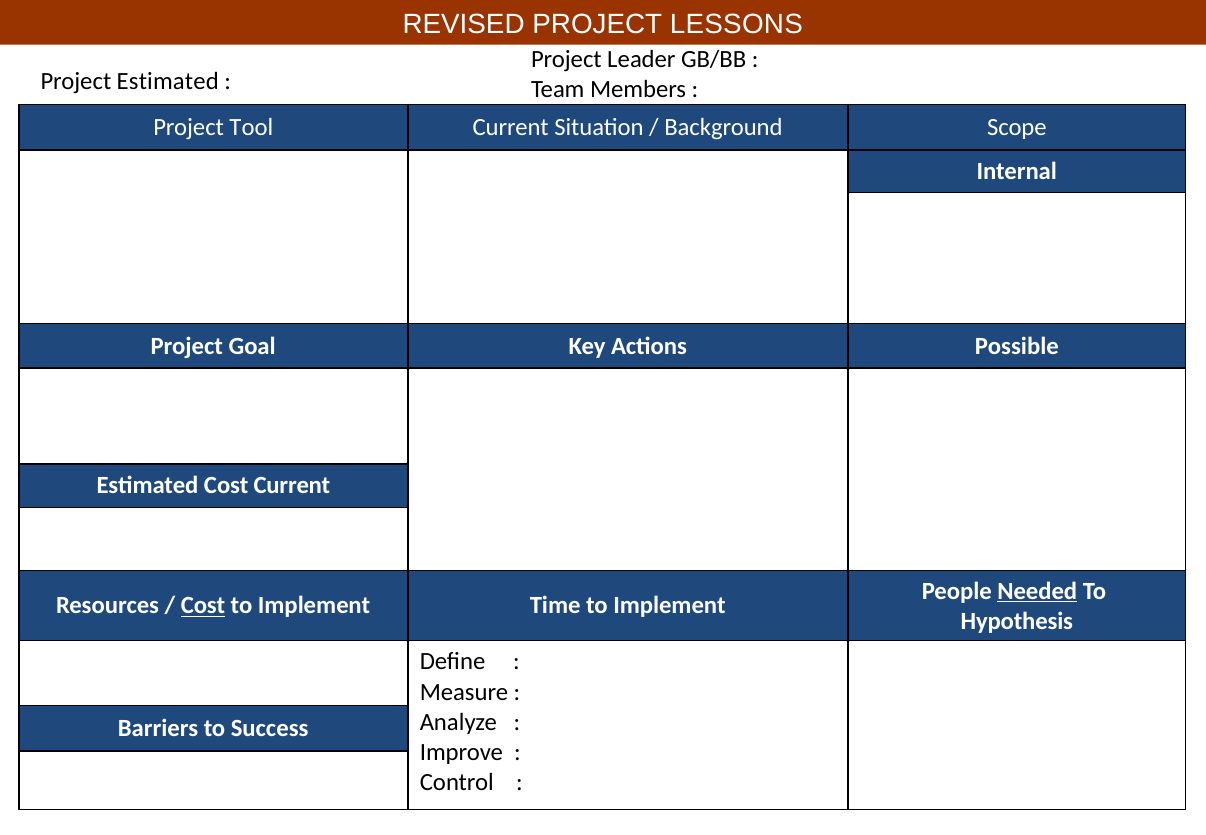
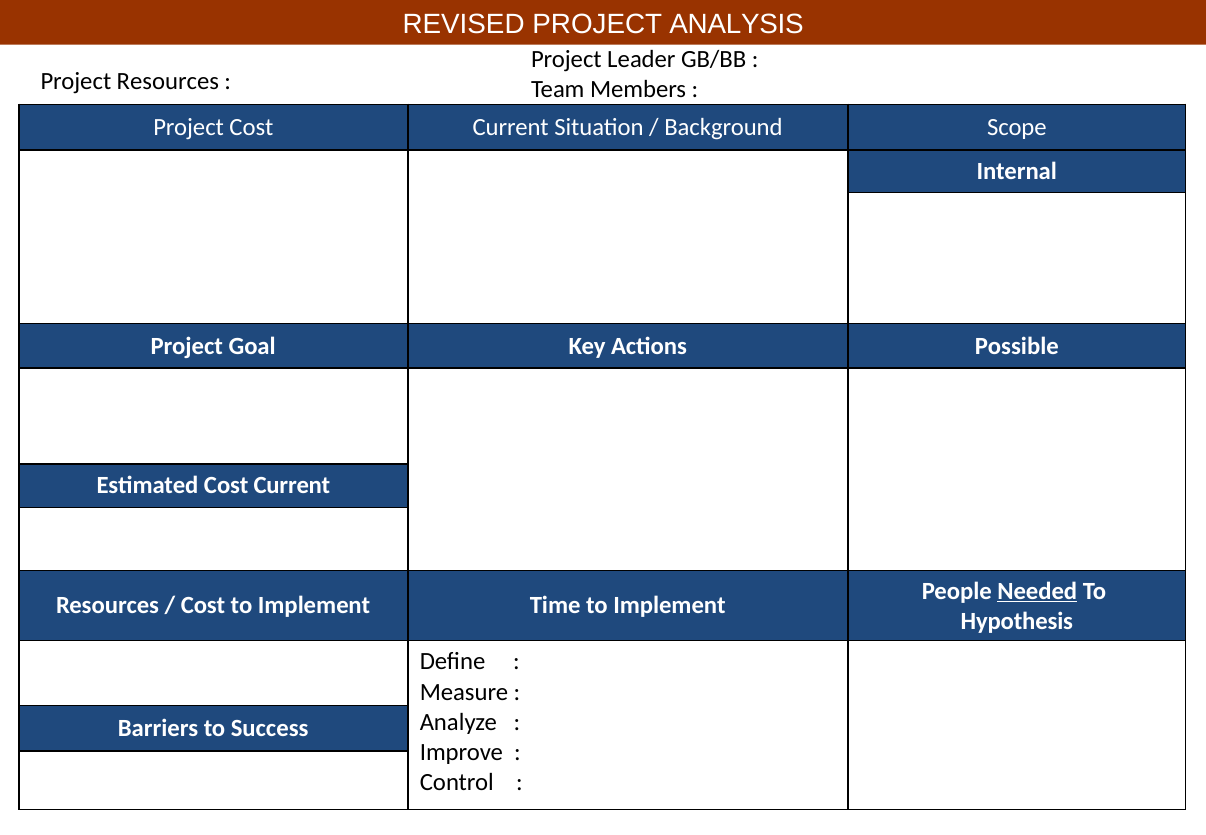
LESSONS: LESSONS -> ANALYSIS
Project Estimated: Estimated -> Resources
Project Tool: Tool -> Cost
Cost at (203, 606) underline: present -> none
